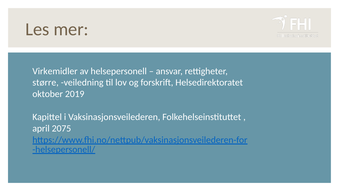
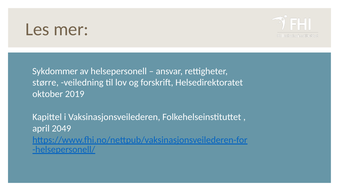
Virkemidler: Virkemidler -> Sykdommer
2075: 2075 -> 2049
